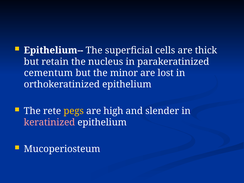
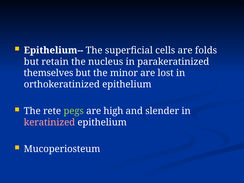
thick: thick -> folds
cementum: cementum -> themselves
pegs colour: yellow -> light green
